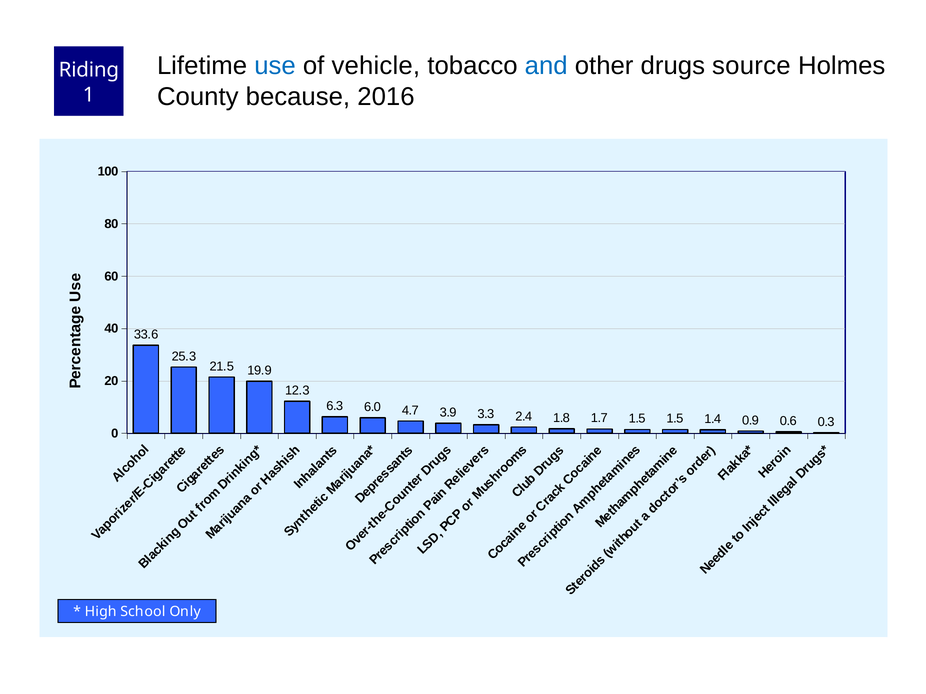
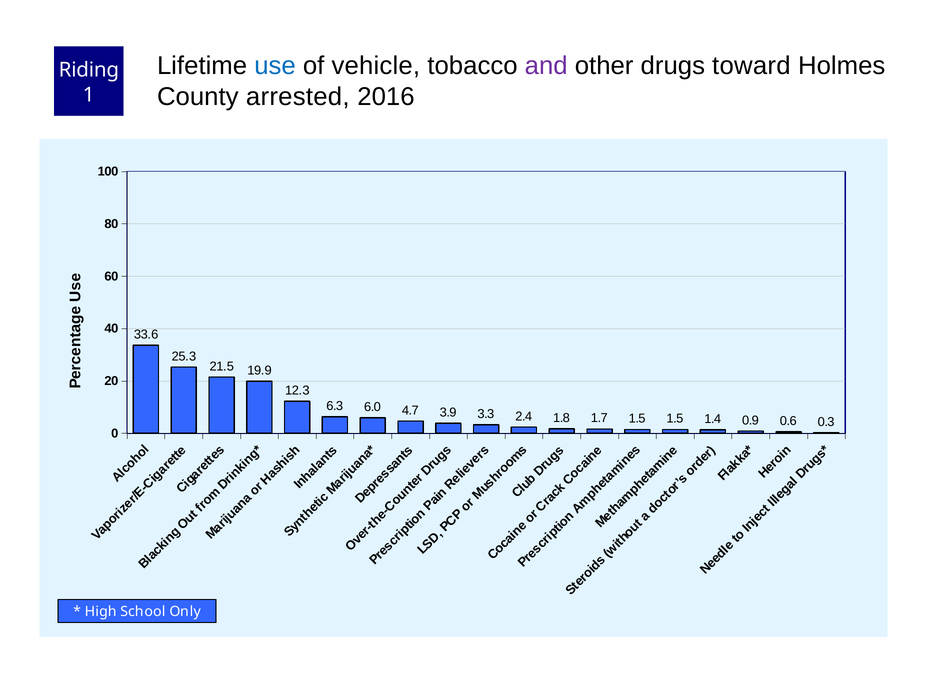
and colour: blue -> purple
source: source -> toward
because: because -> arrested
